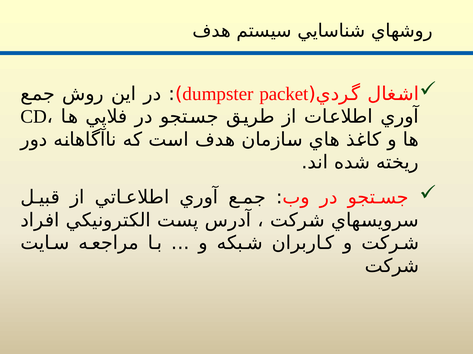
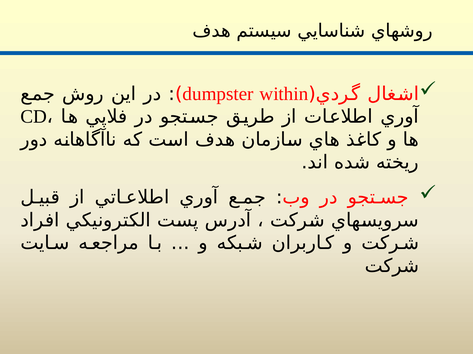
packet: packet -> within
